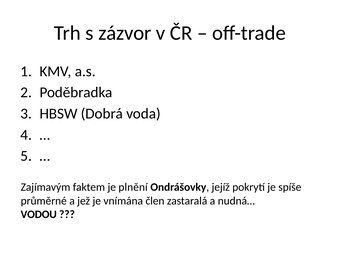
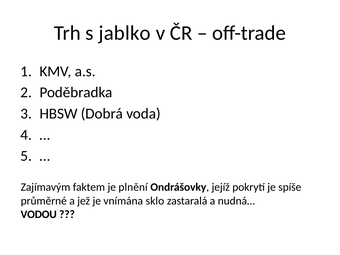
zázvor: zázvor -> jablko
člen: člen -> sklo
